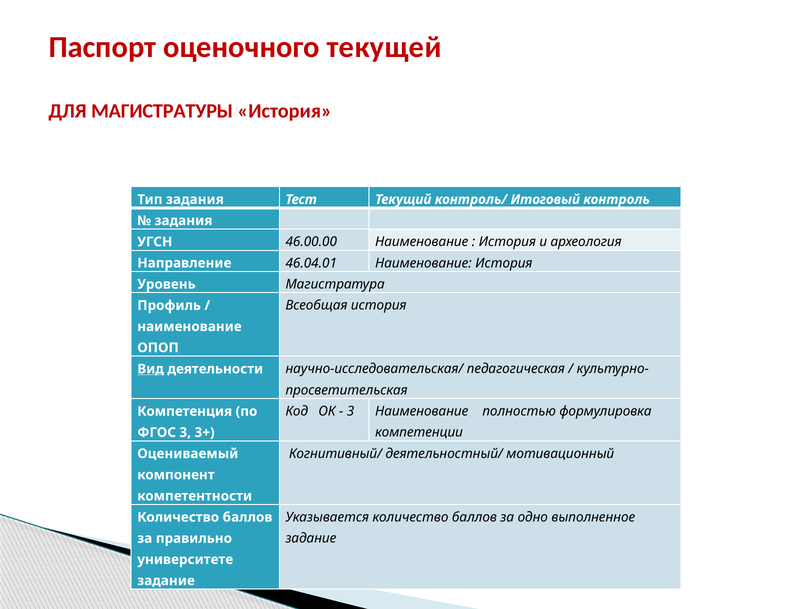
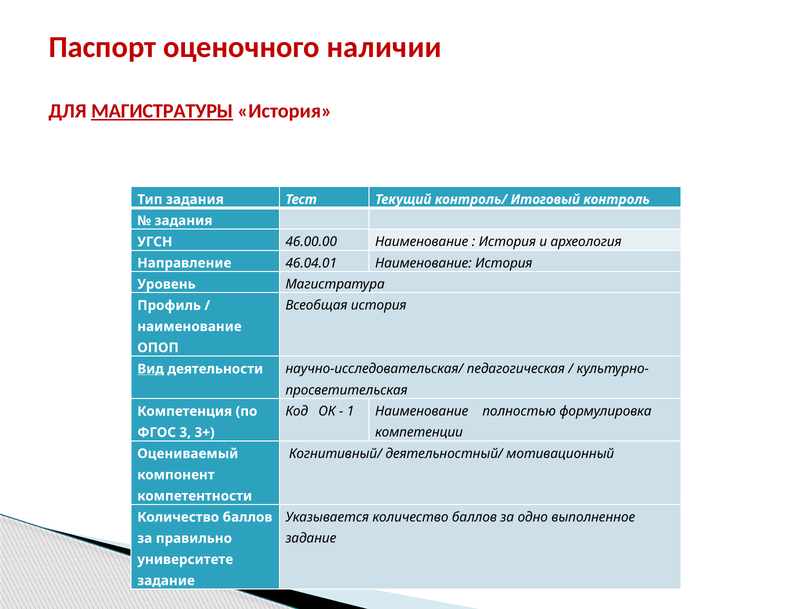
текущей: текущей -> наличии
МАГИСТРАТУРЫ underline: none -> present
3 at (351, 411): 3 -> 1
